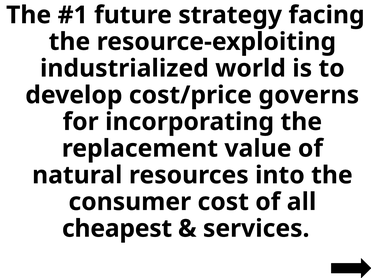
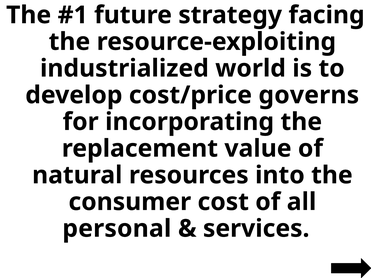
cheapest: cheapest -> personal
